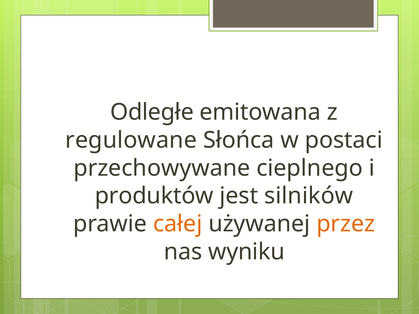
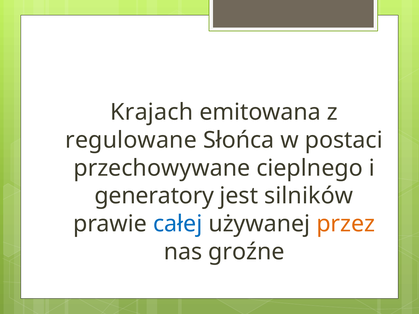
Odległe: Odległe -> Krajach
produktów: produktów -> generatory
całej colour: orange -> blue
wyniku: wyniku -> groźne
